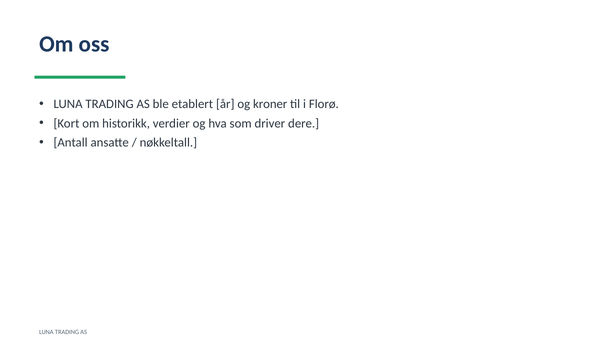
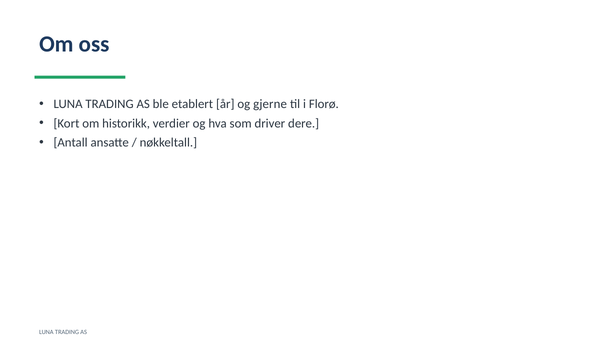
kroner: kroner -> gjerne
